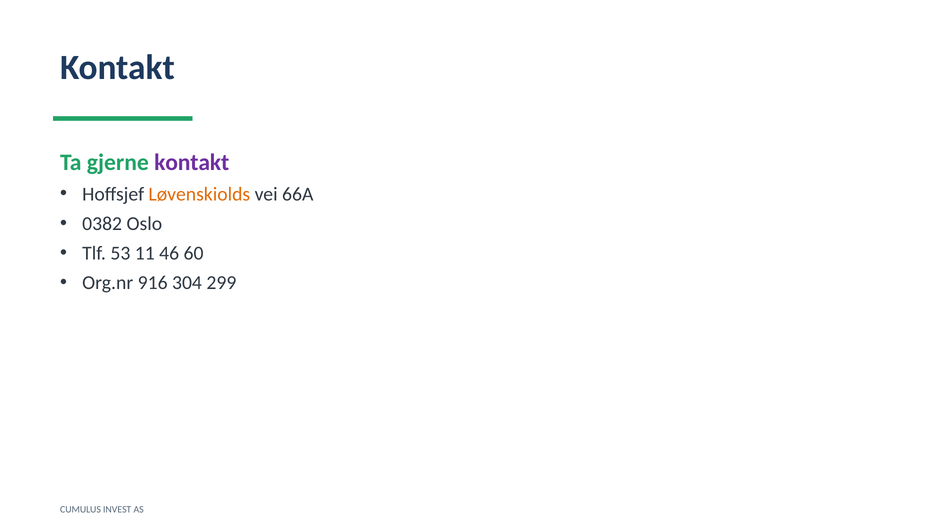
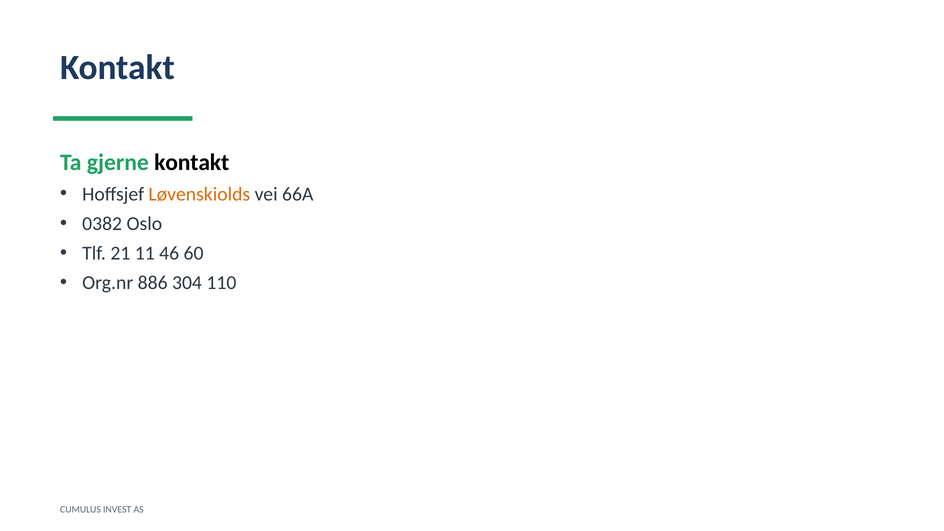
kontakt at (192, 163) colour: purple -> black
53: 53 -> 21
916: 916 -> 886
299: 299 -> 110
